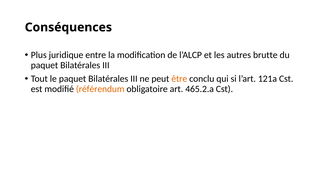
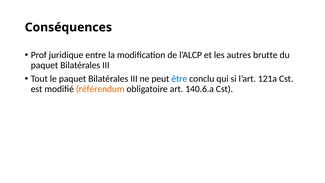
Plus: Plus -> Prof
être colour: orange -> blue
465.2.a: 465.2.a -> 140.6.a
